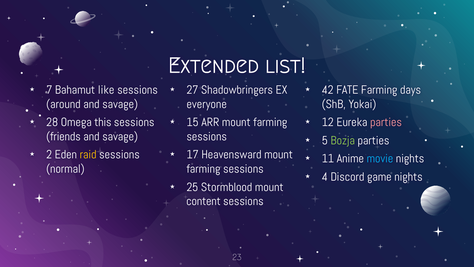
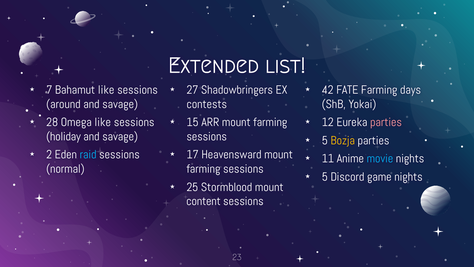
everyone: everyone -> contests
Omega this: this -> like
friends: friends -> holiday
Bozja colour: light green -> yellow
raid colour: yellow -> light blue
4 at (325, 177): 4 -> 5
